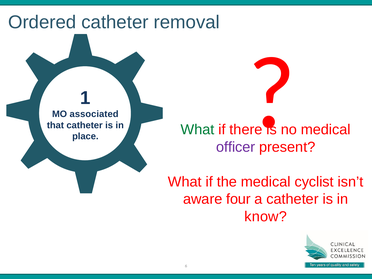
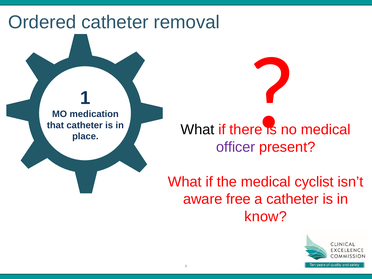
associated: associated -> medication
What at (198, 130) colour: green -> black
four: four -> free
